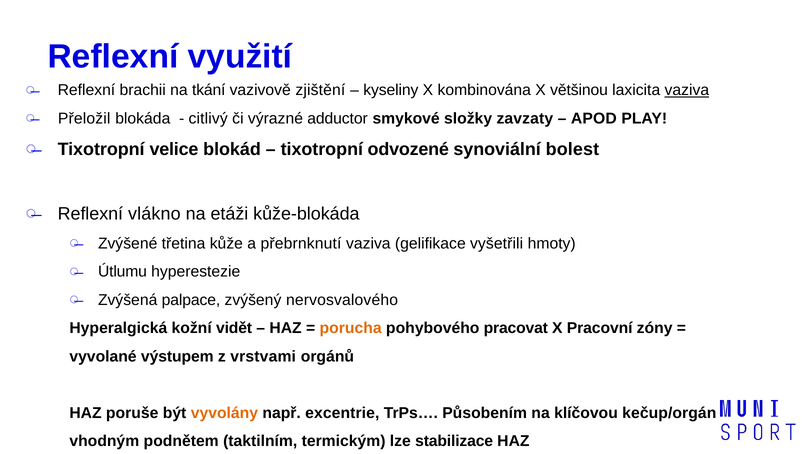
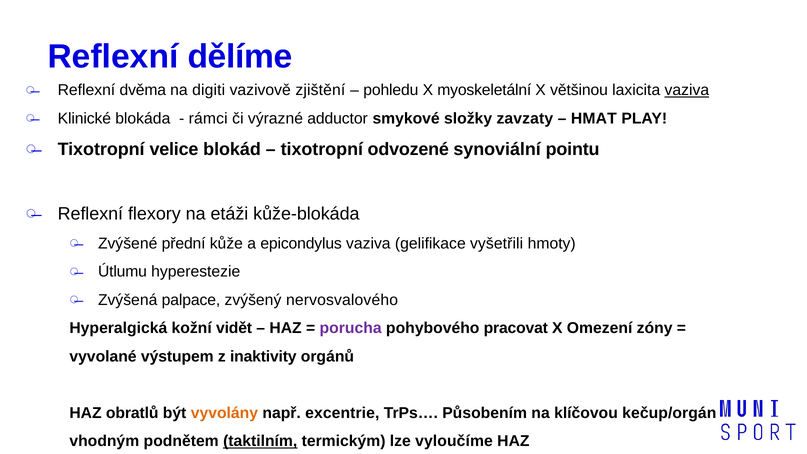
využití: využití -> dělíme
brachii: brachii -> dvěma
tkání: tkání -> digiti
kyseliny: kyseliny -> pohledu
kombinována: kombinována -> myoskeletální
Přeložil: Přeložil -> Klinické
citlivý: citlivý -> rámci
APOD: APOD -> HMAT
bolest: bolest -> pointu
vlákno: vlákno -> flexory
třetina: třetina -> přední
přebrnknutí: přebrnknutí -> epicondylus
porucha colour: orange -> purple
Pracovní: Pracovní -> Omezení
vrstvami: vrstvami -> inaktivity
poruše: poruše -> obratlů
taktilním underline: none -> present
stabilizace: stabilizace -> vyloučíme
